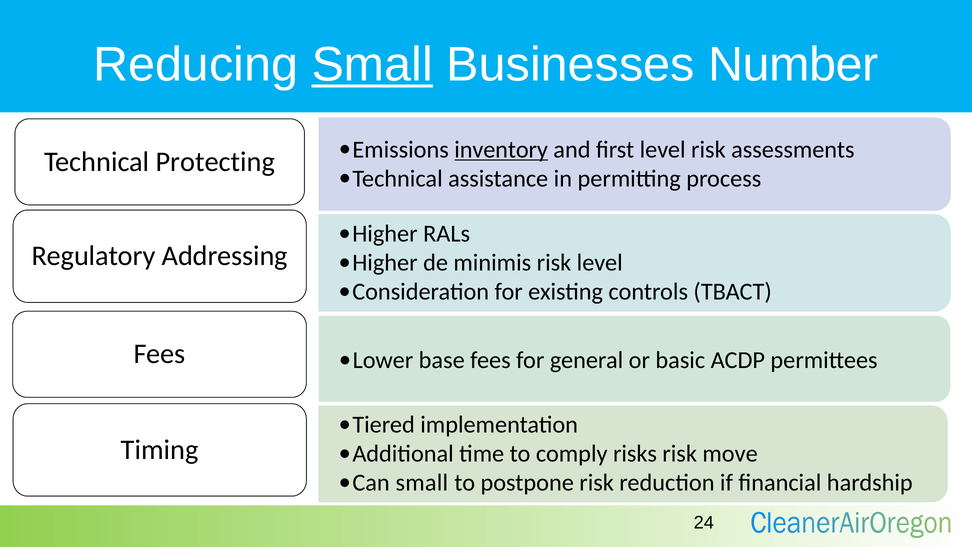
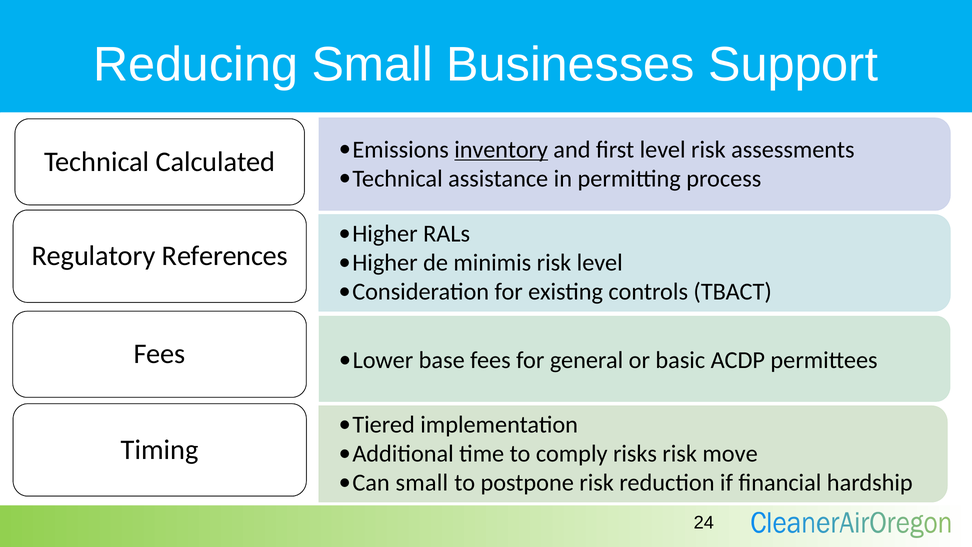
Small at (372, 65) underline: present -> none
Number: Number -> Support
Protecting: Protecting -> Calculated
Addressing: Addressing -> References
